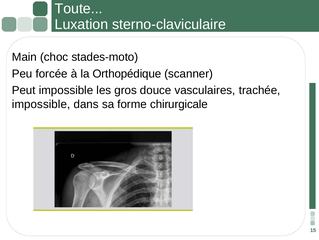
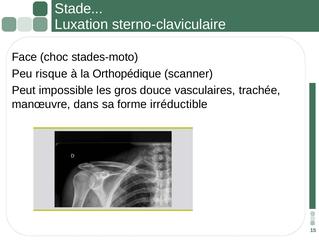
Toute: Toute -> Stade
Main: Main -> Face
forcée: forcée -> risque
impossible at (41, 104): impossible -> manœuvre
chirurgicale: chirurgicale -> irréductible
